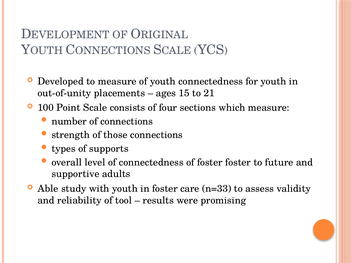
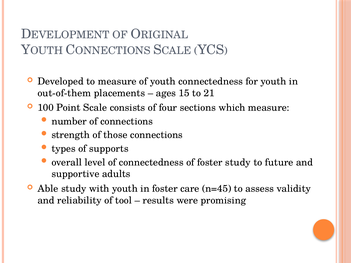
out-of-unity: out-of-unity -> out-of-them
foster foster: foster -> study
n=33: n=33 -> n=45
